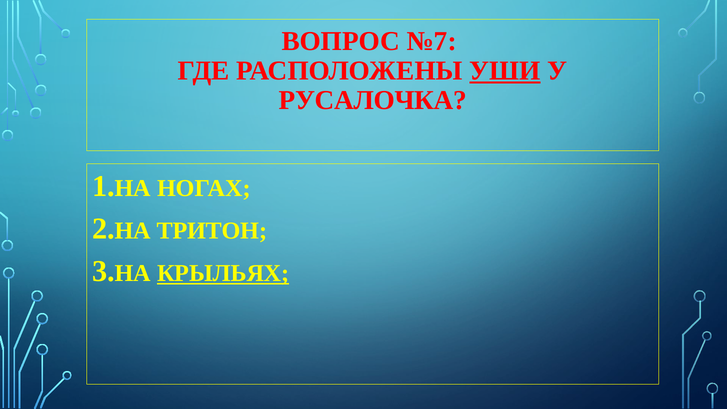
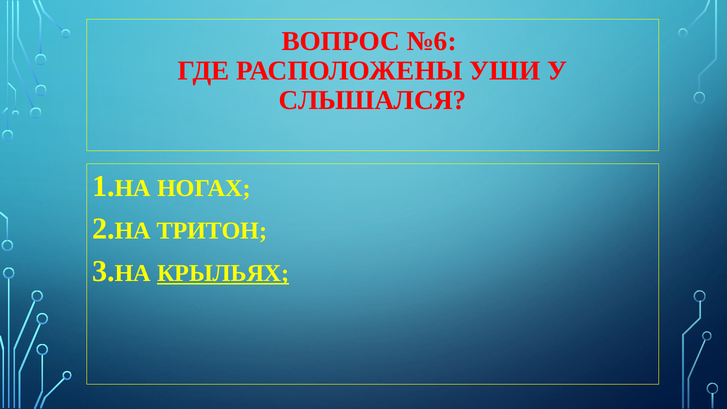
№7: №7 -> №6
УШИ underline: present -> none
РУСАЛОЧКА: РУСАЛОЧКА -> СЛЫШАЛСЯ
